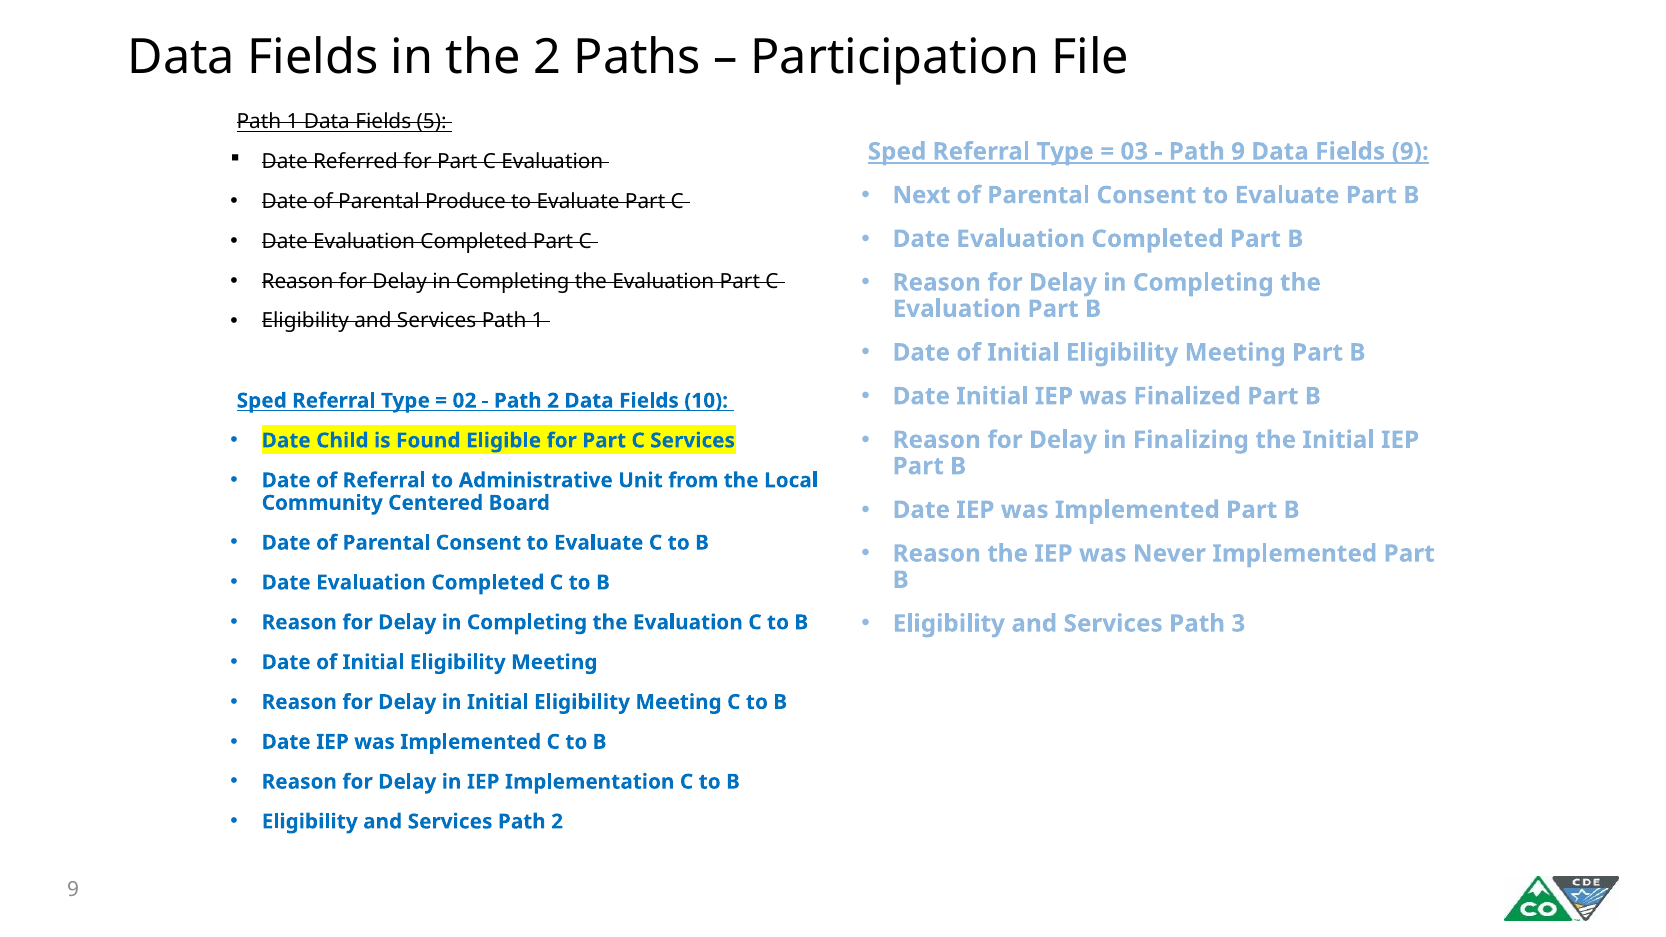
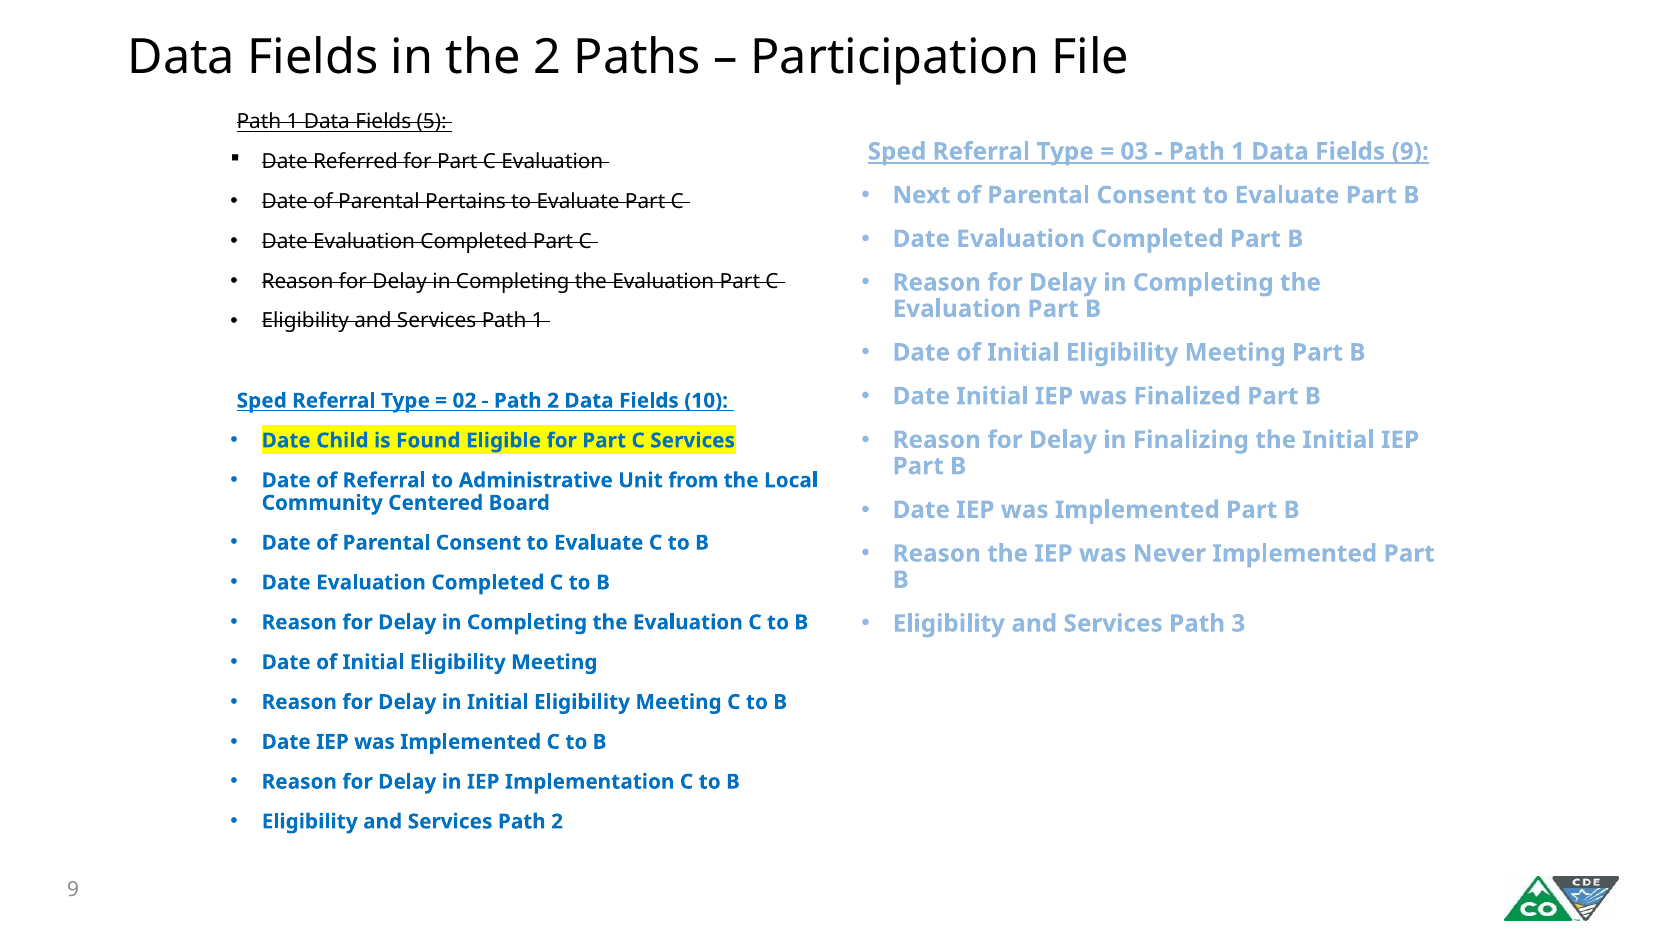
9 at (1238, 152): 9 -> 1
Produce: Produce -> Pertains
